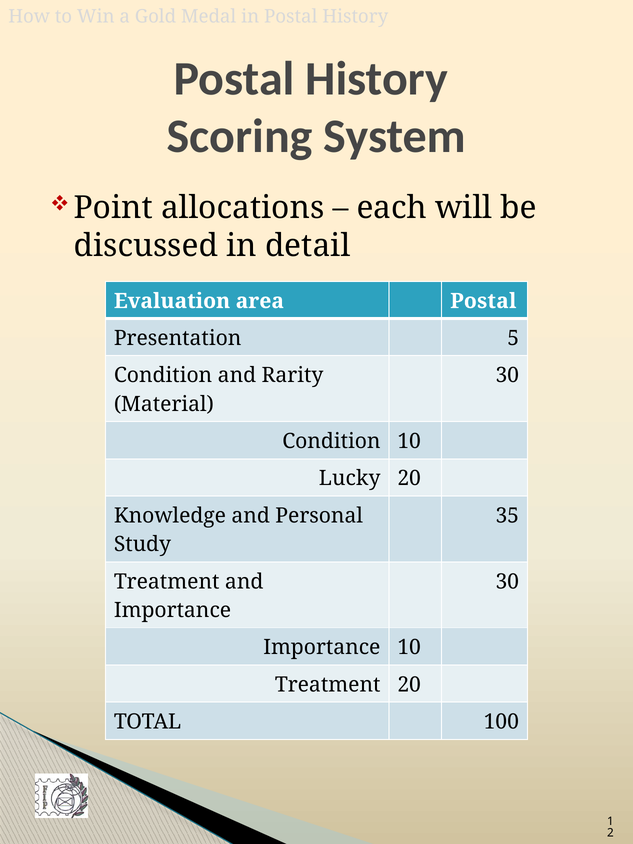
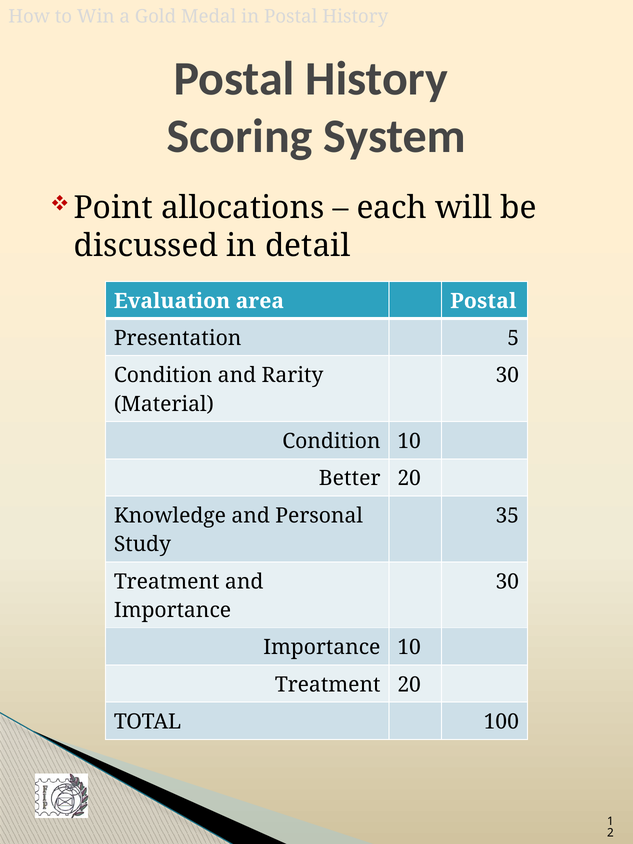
Lucky: Lucky -> Better
